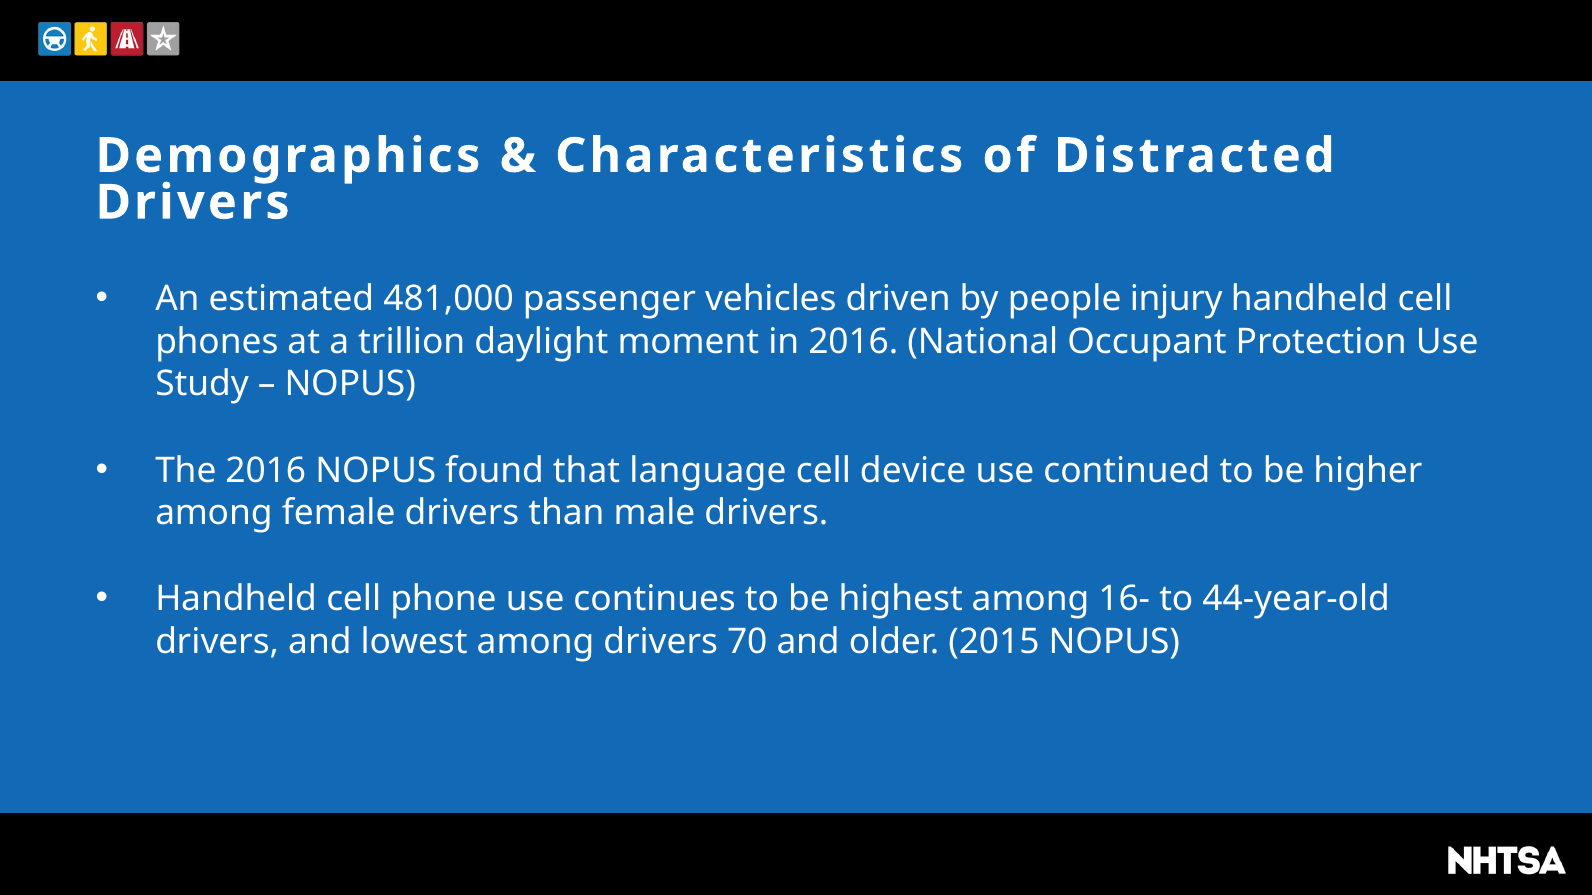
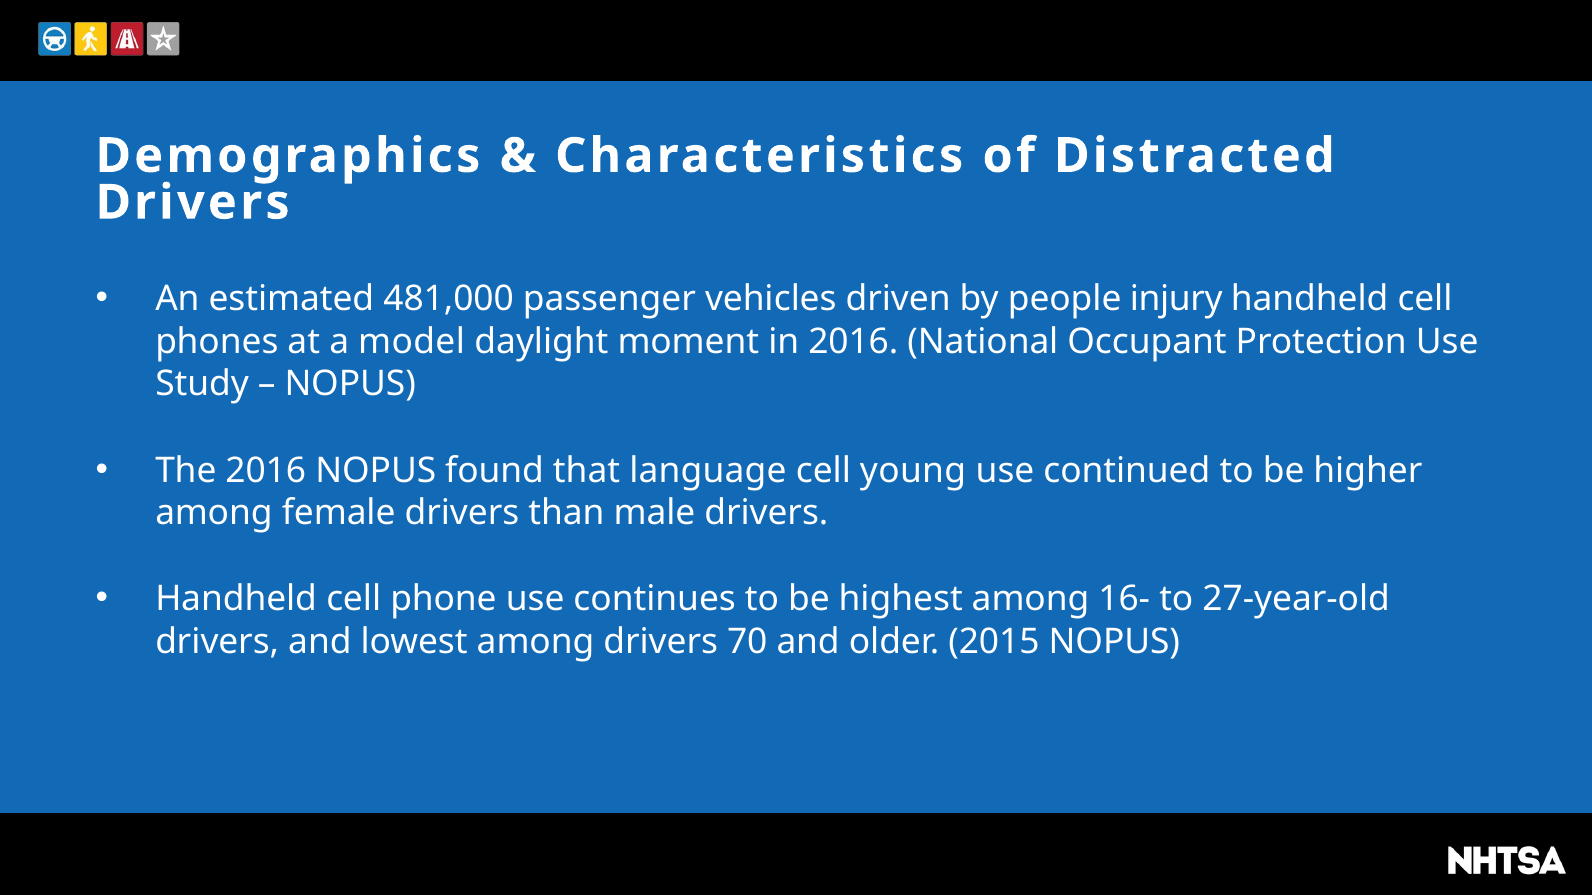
trillion: trillion -> model
device: device -> young
44-year-old: 44-year-old -> 27-year-old
